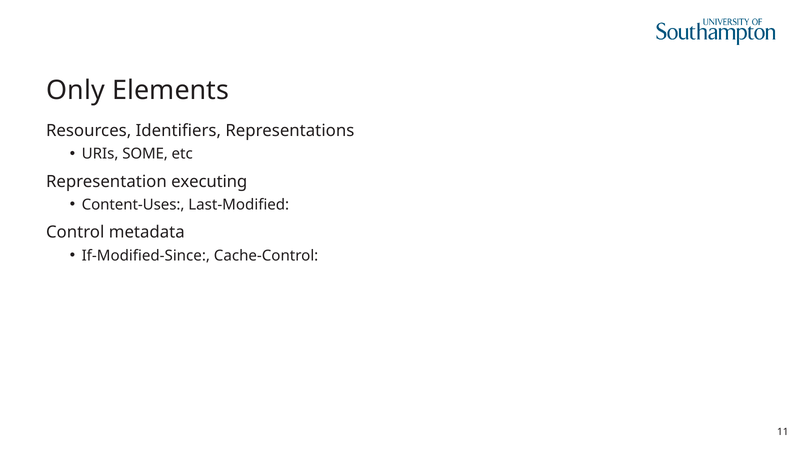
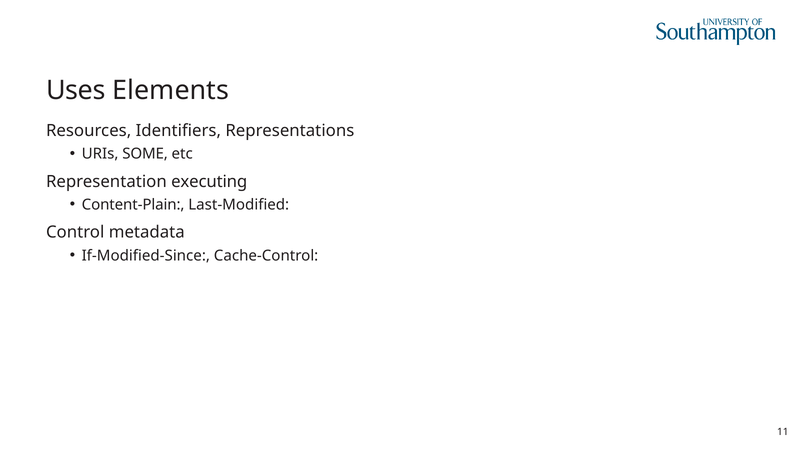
Only: Only -> Uses
Content-Uses: Content-Uses -> Content-Plain
